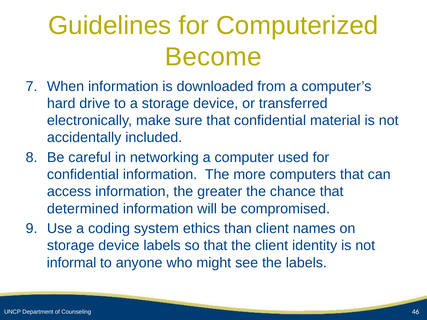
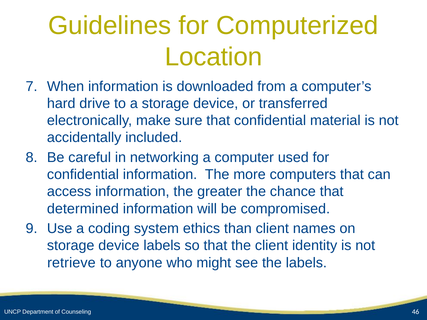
Become: Become -> Location
informal: informal -> retrieve
